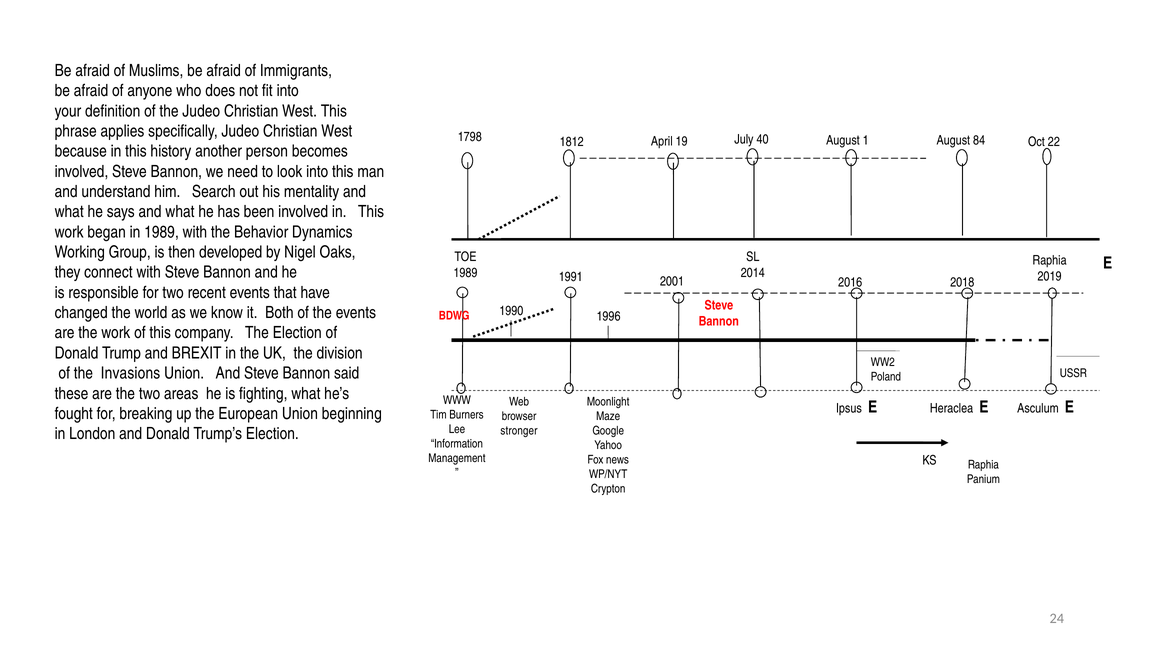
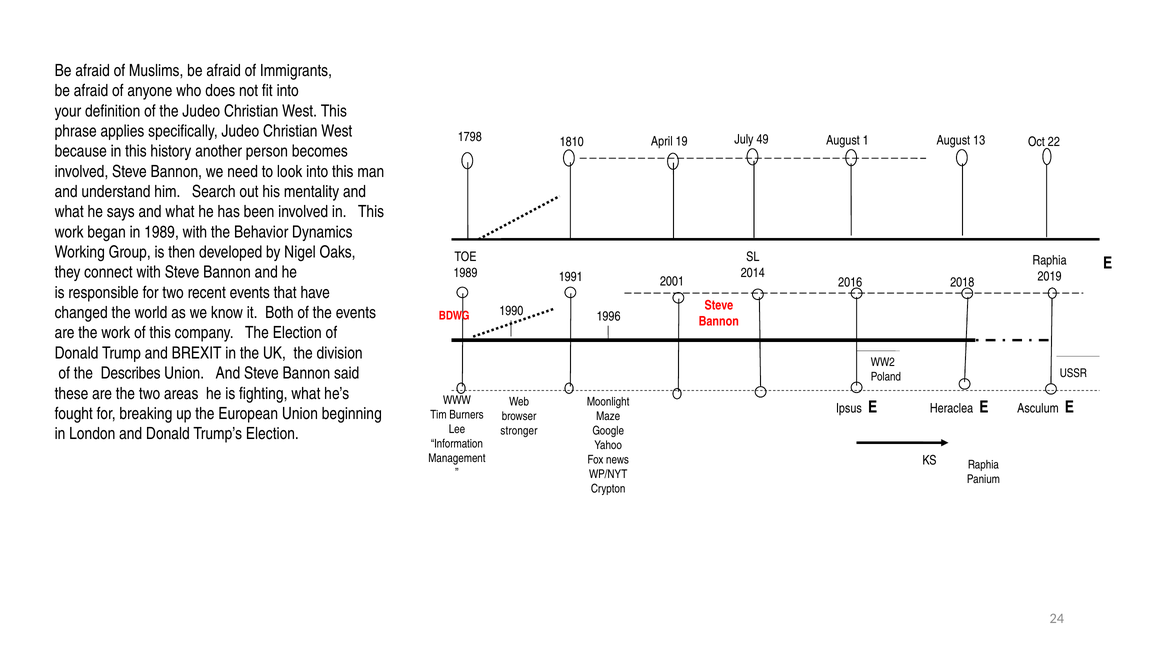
1812: 1812 -> 1810
40: 40 -> 49
84: 84 -> 13
Invasions: Invasions -> Describes
